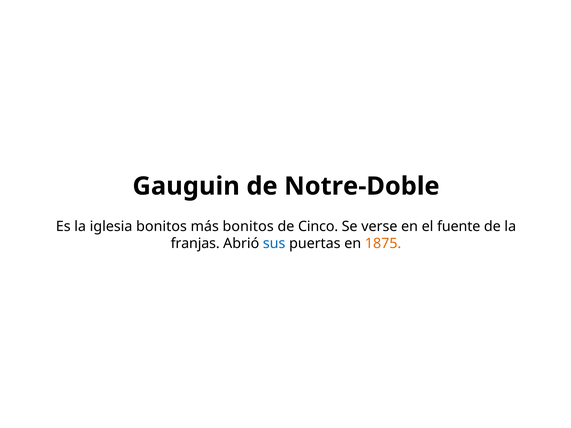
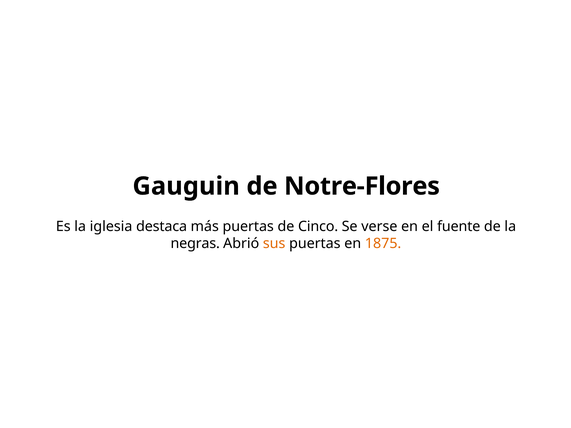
Notre-Doble: Notre-Doble -> Notre-Flores
iglesia bonitos: bonitos -> destaca
más bonitos: bonitos -> puertas
franjas: franjas -> negras
sus colour: blue -> orange
